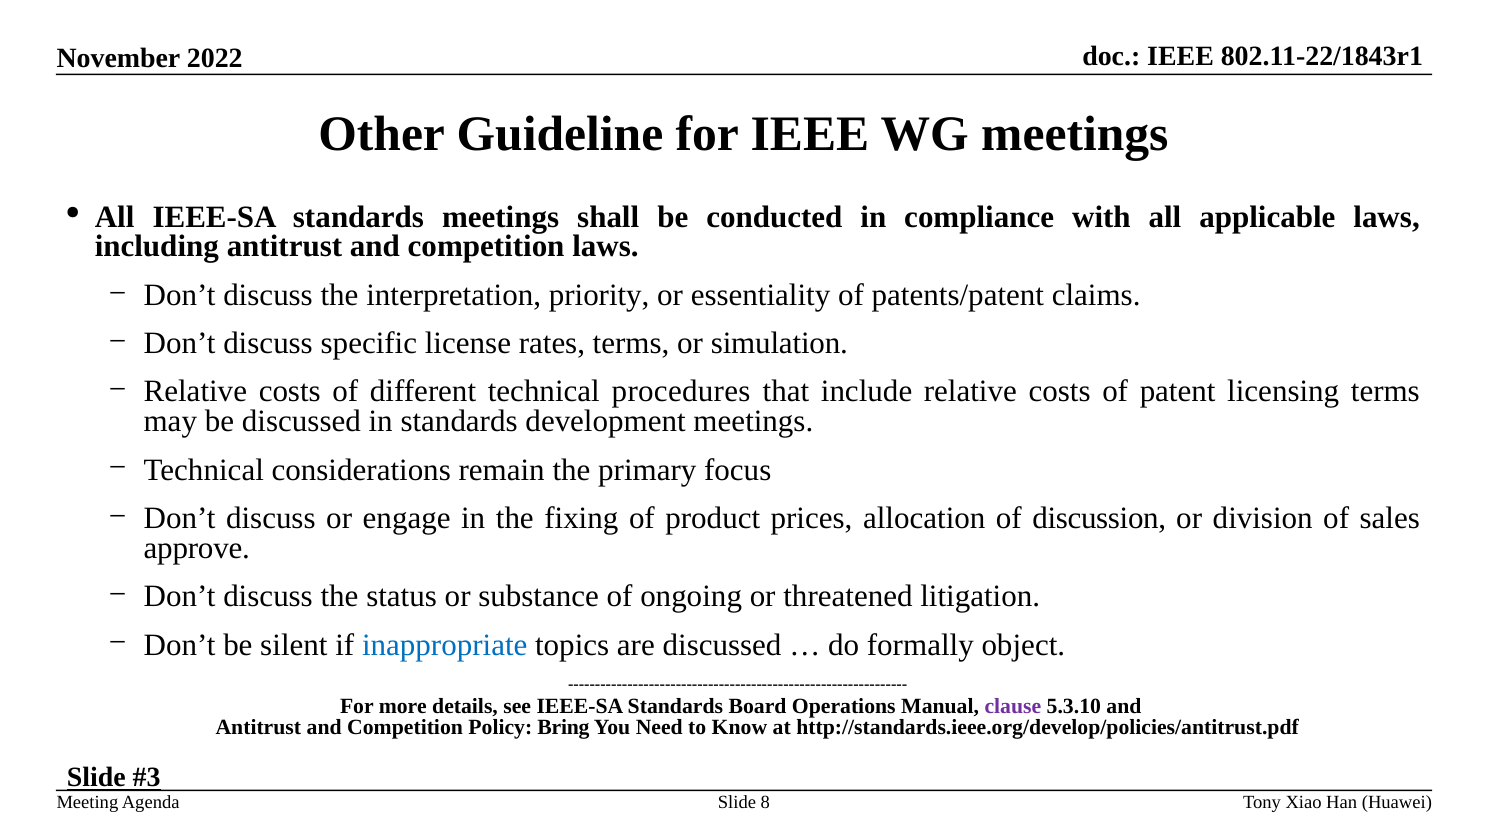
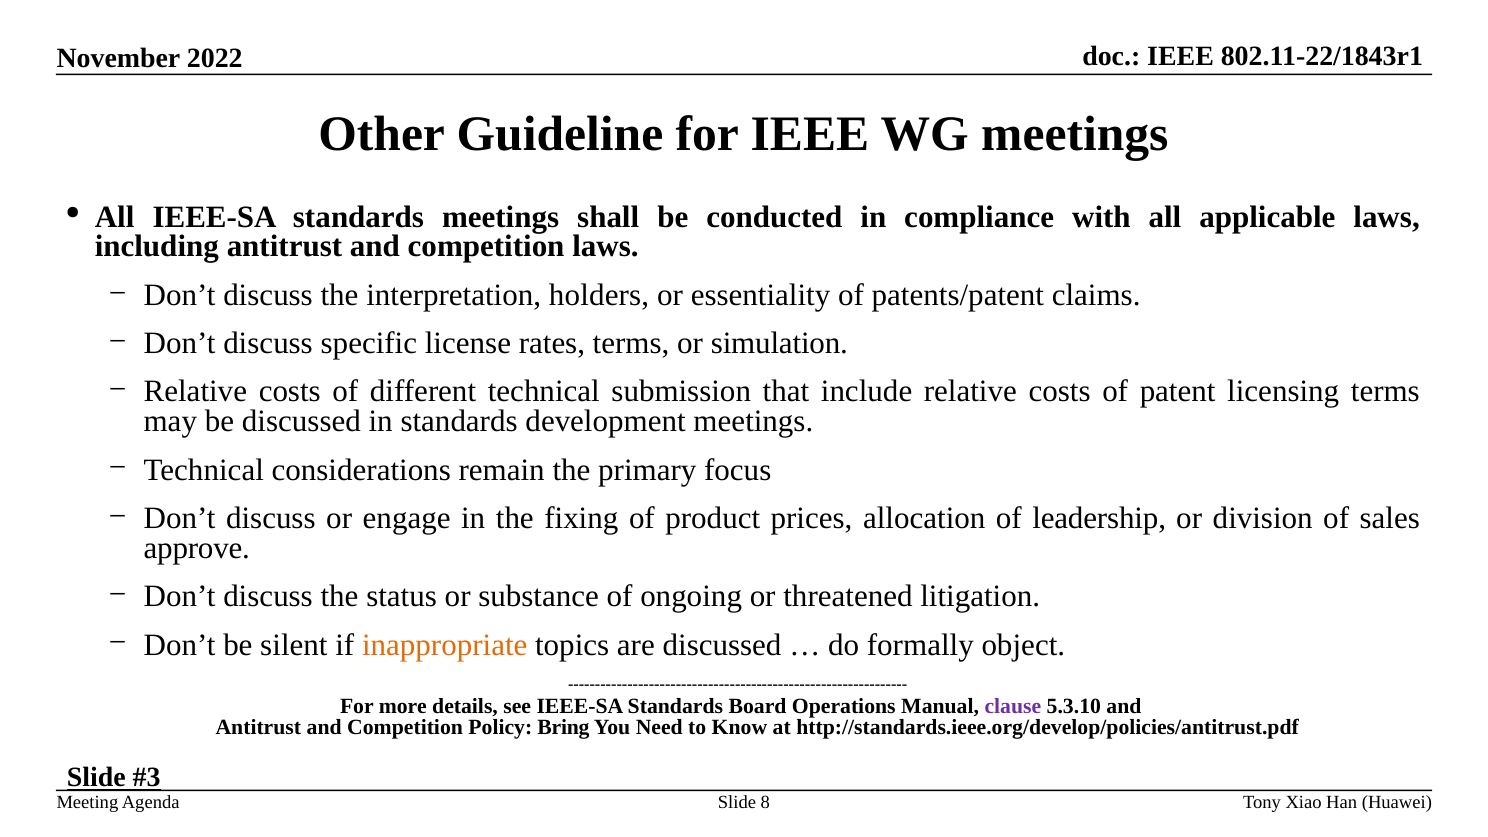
priority: priority -> holders
procedures: procedures -> submission
discussion: discussion -> leadership
inappropriate colour: blue -> orange
